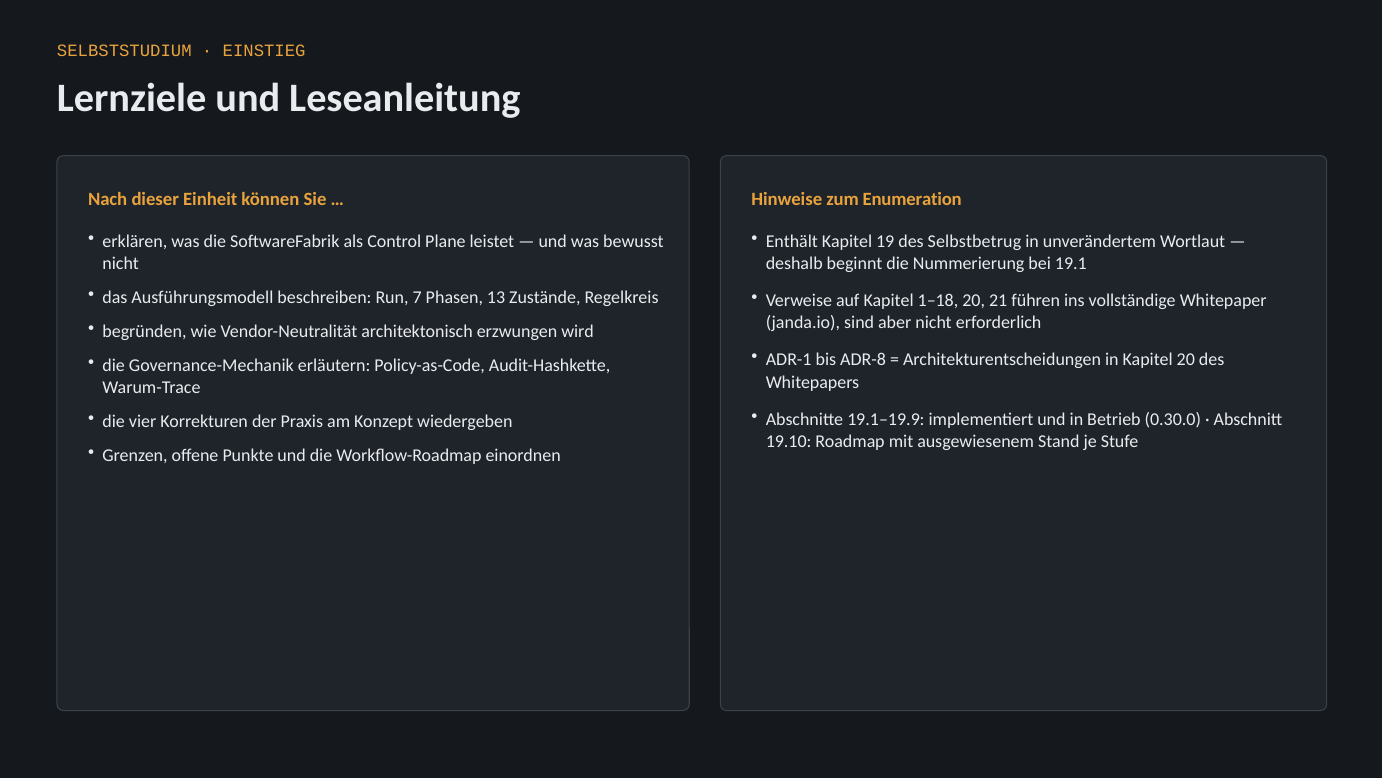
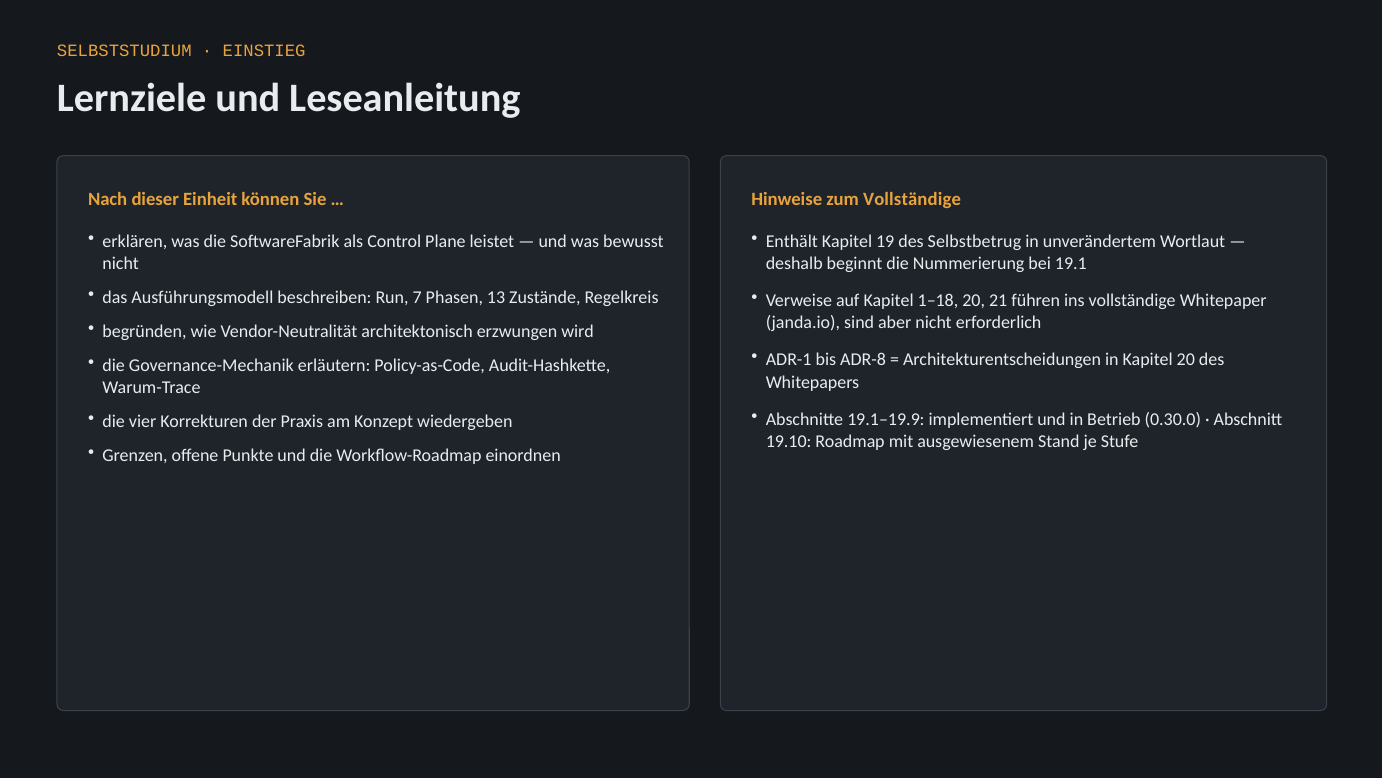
zum Enumeration: Enumeration -> Vollständige
